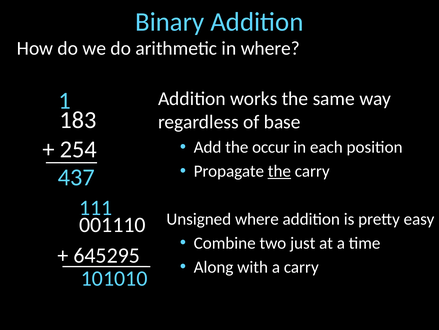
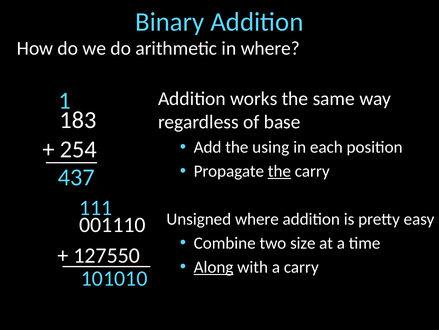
occur: occur -> using
just: just -> size
645295: 645295 -> 127550
Along underline: none -> present
